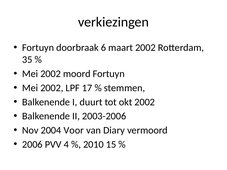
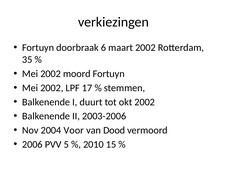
Diary: Diary -> Dood
4: 4 -> 5
